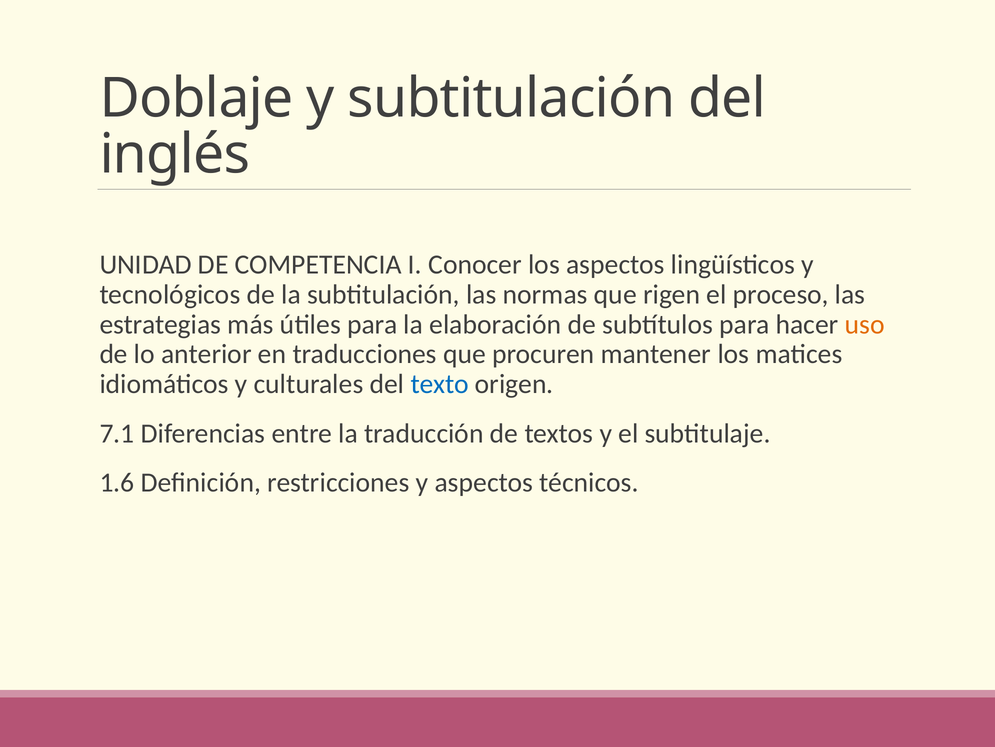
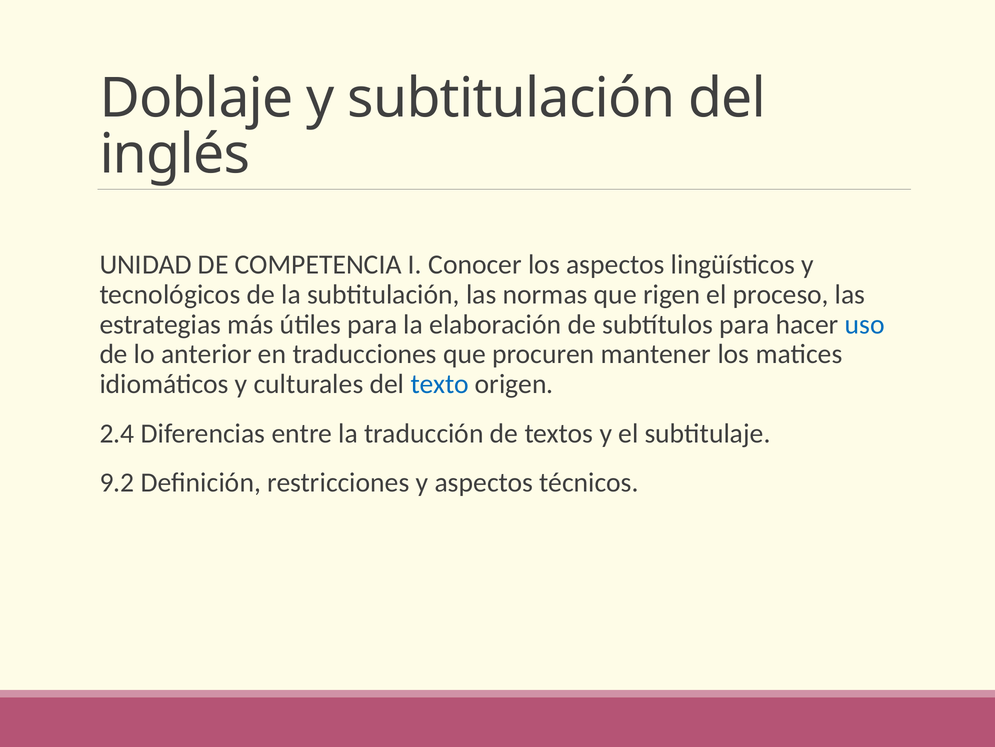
uso colour: orange -> blue
7.1: 7.1 -> 2.4
1.6: 1.6 -> 9.2
